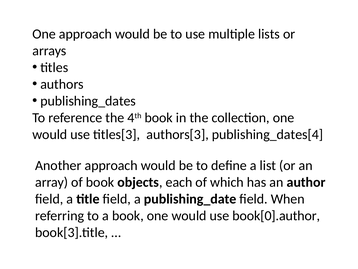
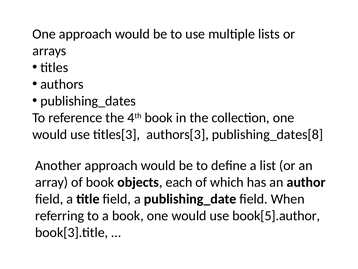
publishing_dates[4: publishing_dates[4 -> publishing_dates[8
book[0].author: book[0].author -> book[5].author
